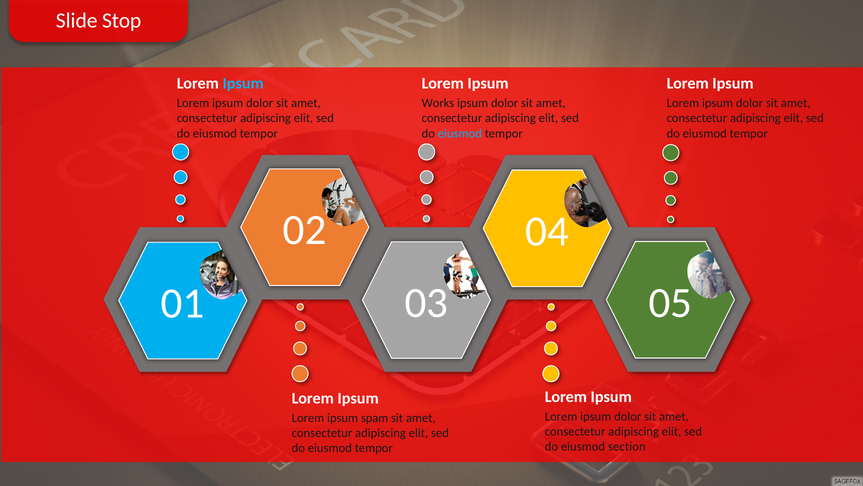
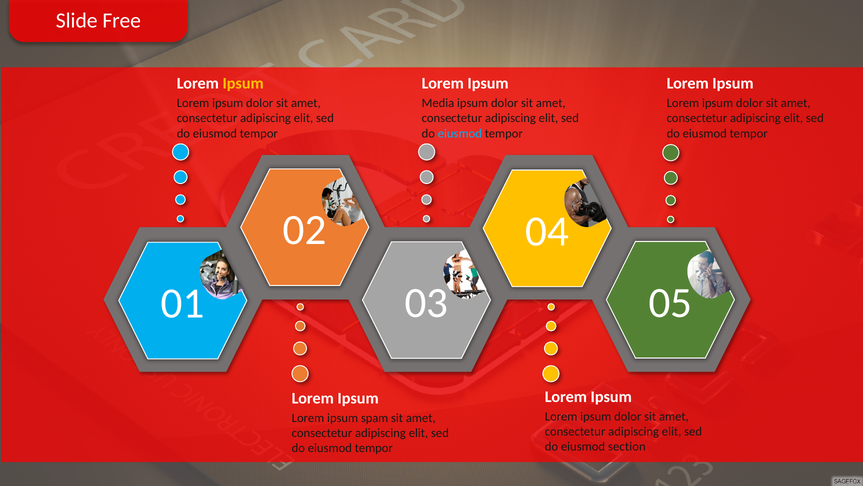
Stop: Stop -> Free
Ipsum at (243, 83) colour: light blue -> yellow
Works: Works -> Media
